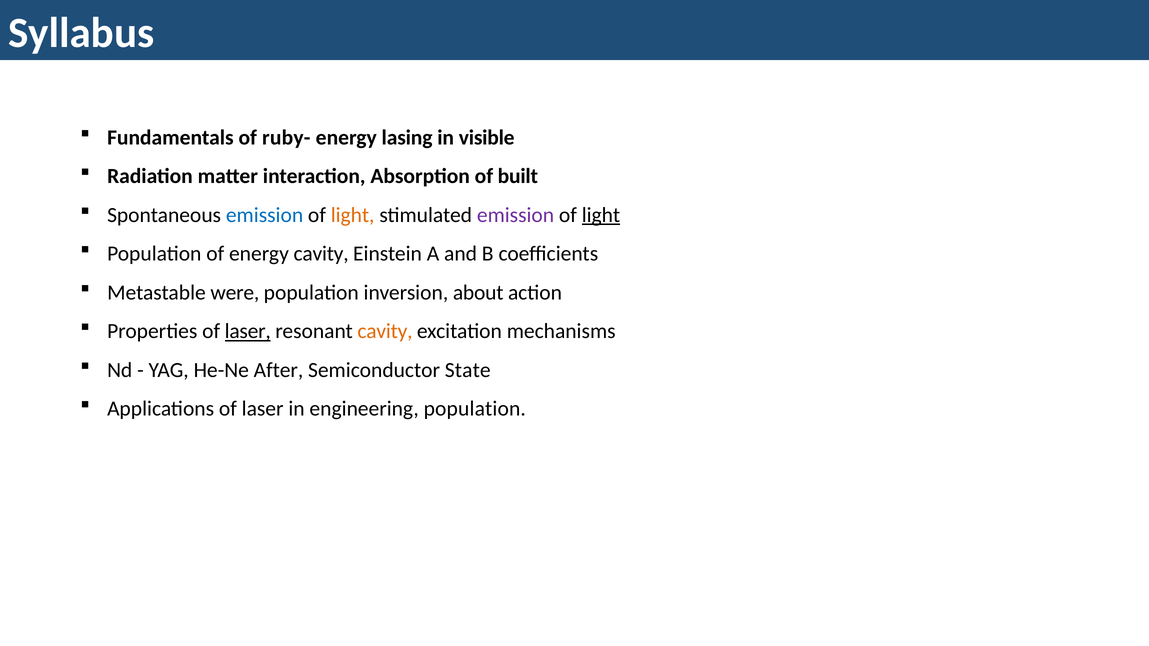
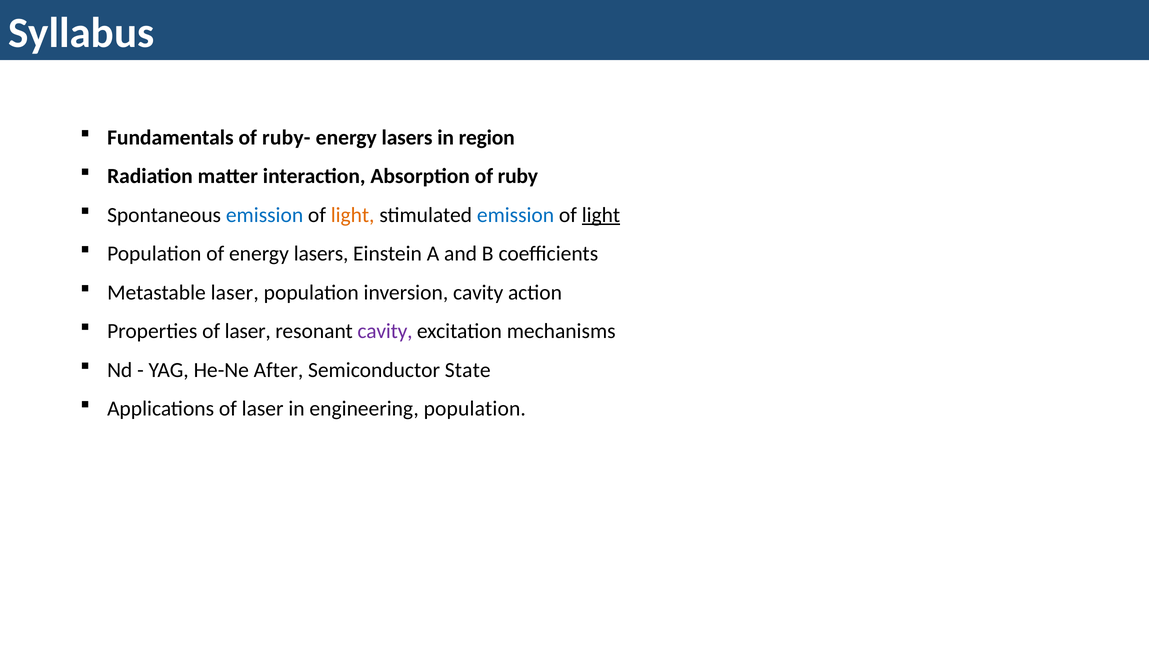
lasing at (407, 138): lasing -> lasers
visible: visible -> region
built: built -> ruby
emission at (516, 215) colour: purple -> blue
of energy cavity: cavity -> lasers
Metastable were: were -> laser
inversion about: about -> cavity
laser at (248, 332) underline: present -> none
cavity at (385, 332) colour: orange -> purple
